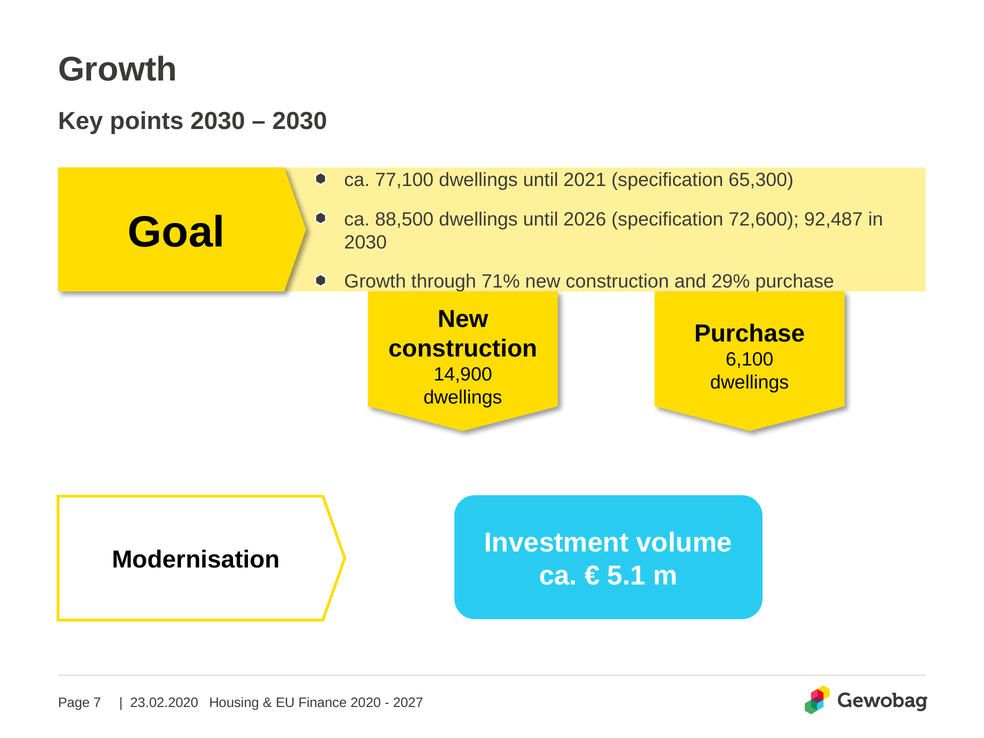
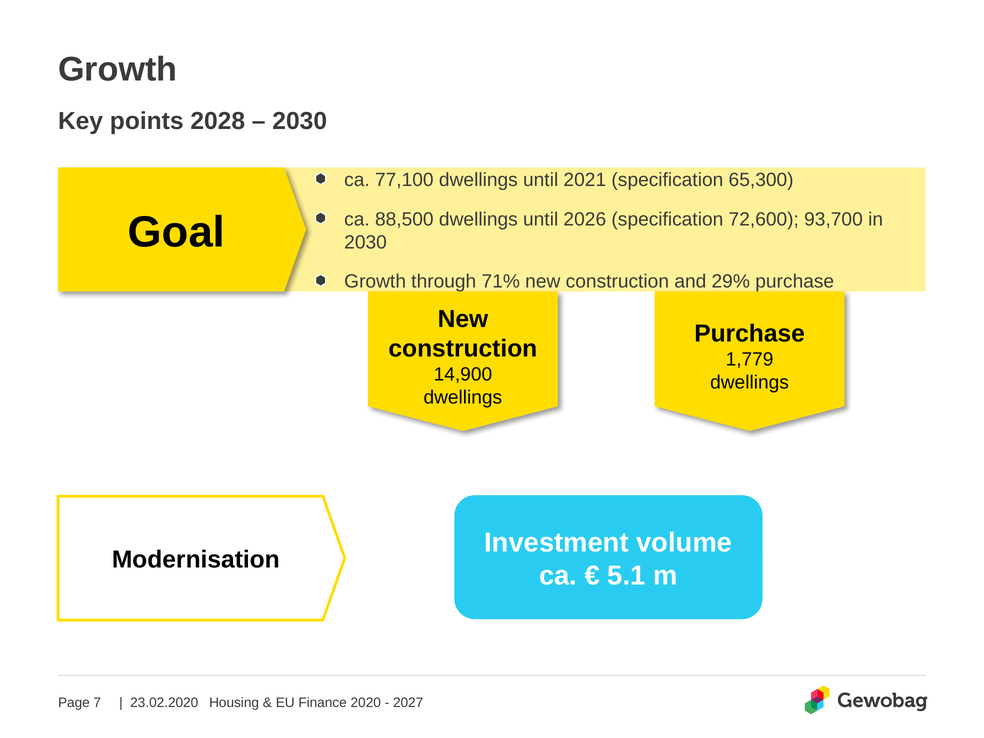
points 2030: 2030 -> 2028
92,487: 92,487 -> 93,700
6,100: 6,100 -> 1,779
